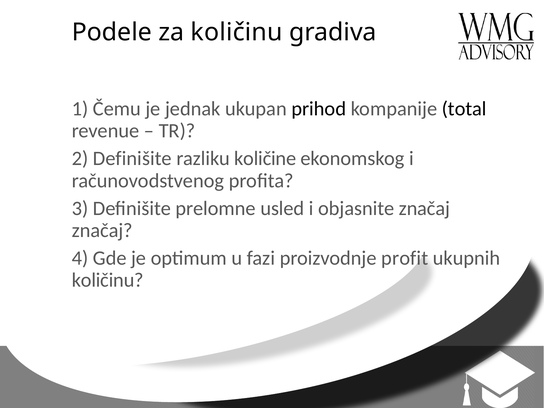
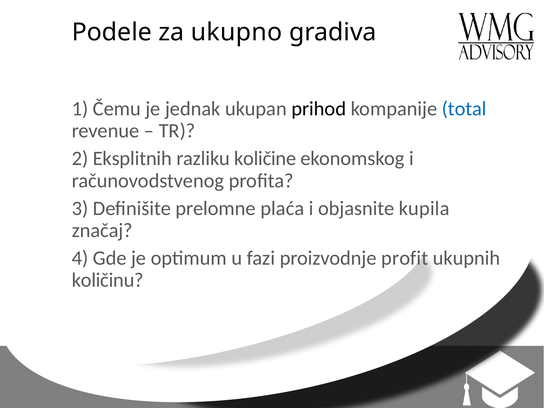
za količinu: količinu -> ukupno
total colour: black -> blue
2 Definišite: Definišite -> Eksplitnih
usled: usled -> plaća
objasnite značaj: značaj -> kupila
